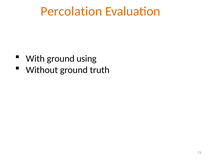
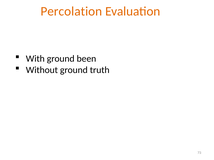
using: using -> been
